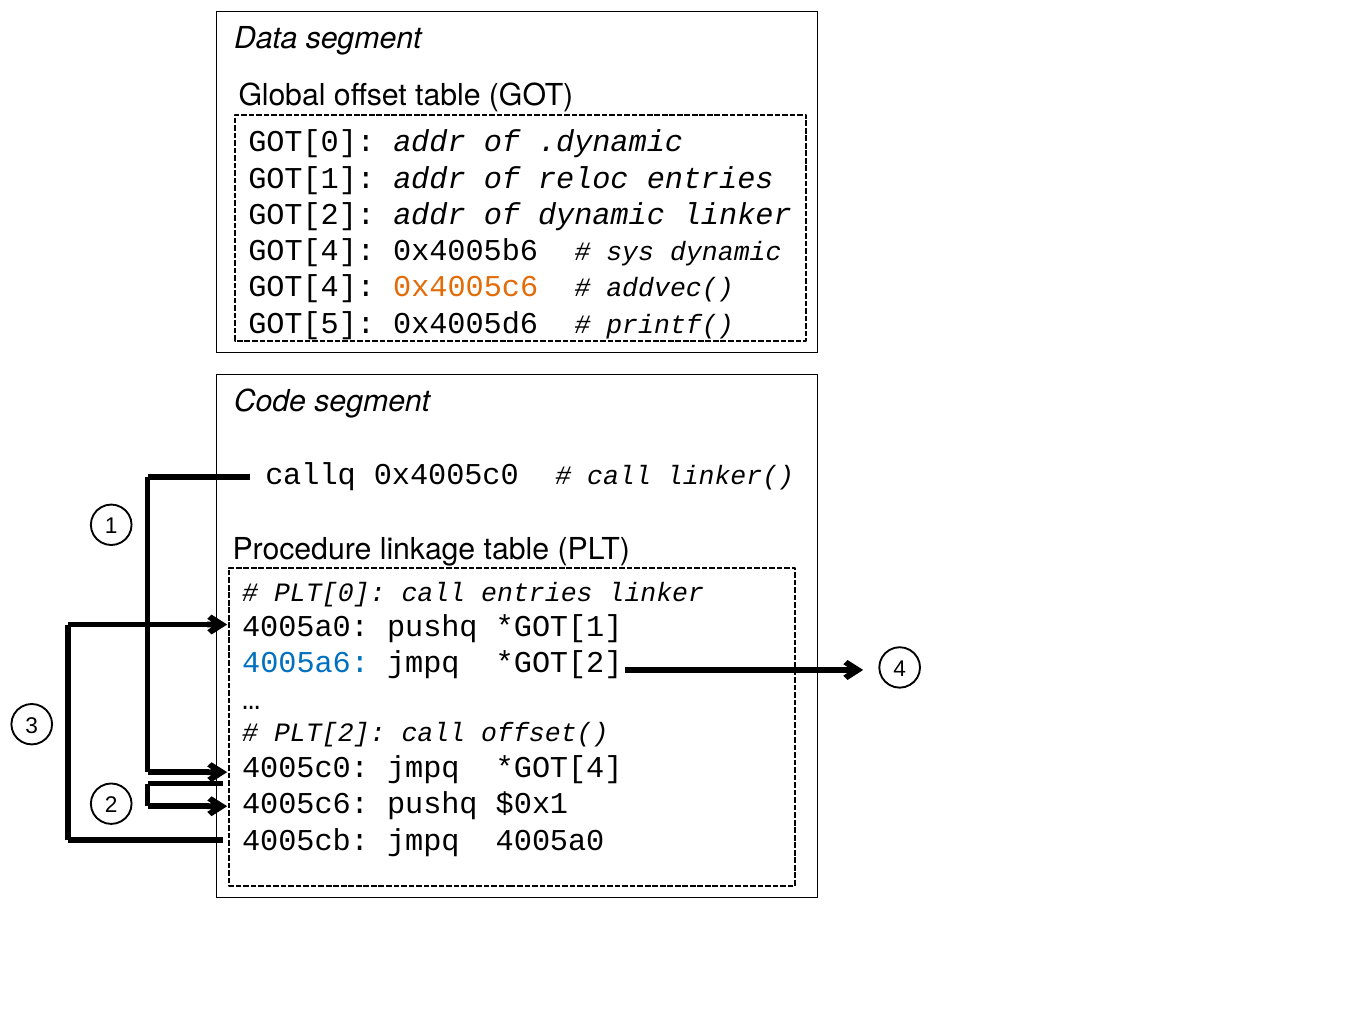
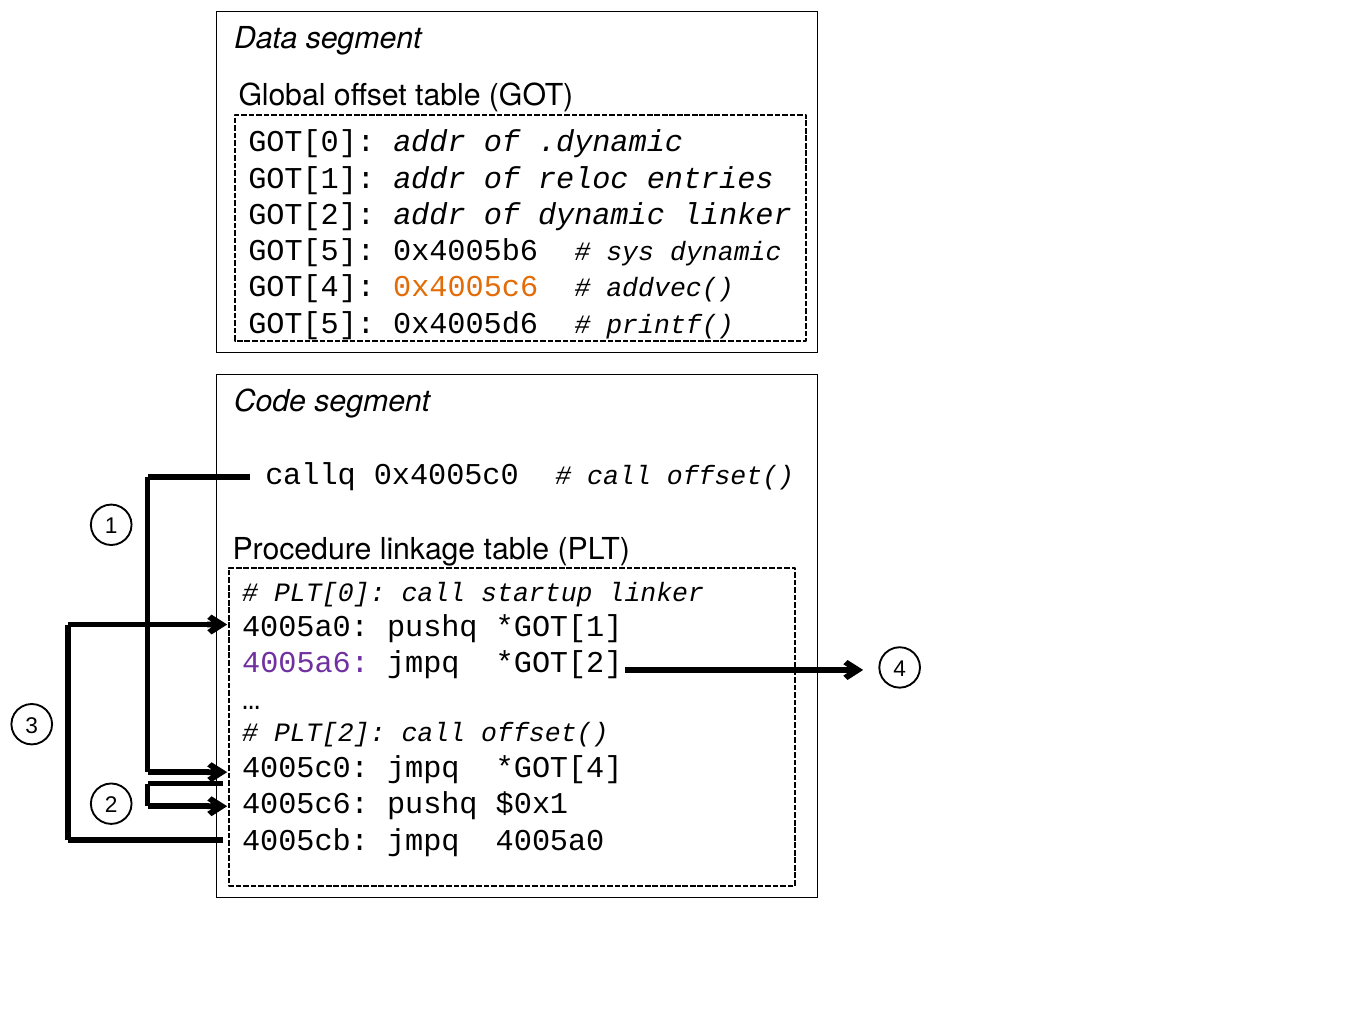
GOT[4 at (312, 251): GOT[4 -> GOT[5
linker( at (730, 476): linker( -> offset(
call entries: entries -> startup
4005a6 colour: blue -> purple
